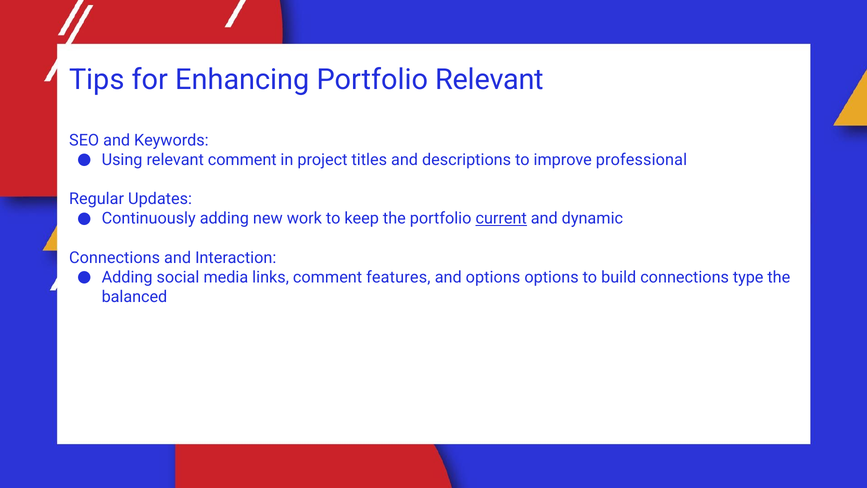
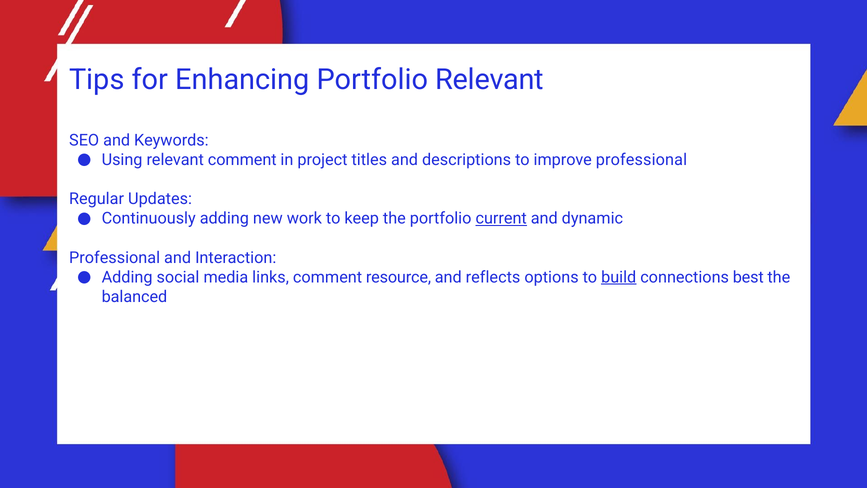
Connections at (115, 257): Connections -> Professional
features: features -> resource
and options: options -> reflects
build underline: none -> present
type: type -> best
